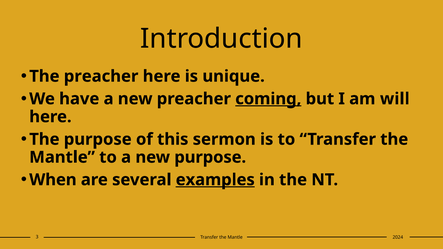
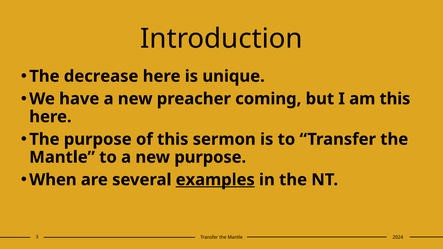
The preacher: preacher -> decrease
coming underline: present -> none
am will: will -> this
